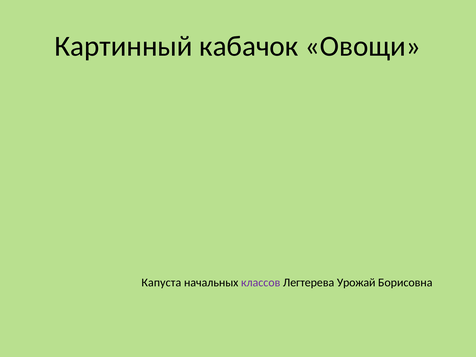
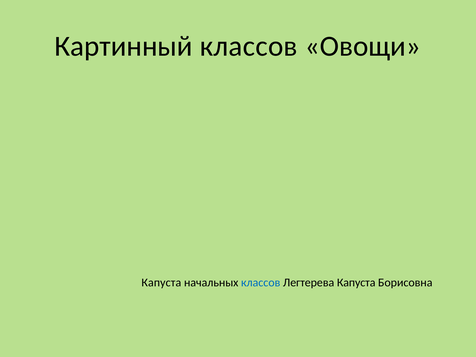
Картинный кабачок: кабачок -> классов
классов at (261, 283) colour: purple -> blue
Легтерева Урожай: Урожай -> Капуста
